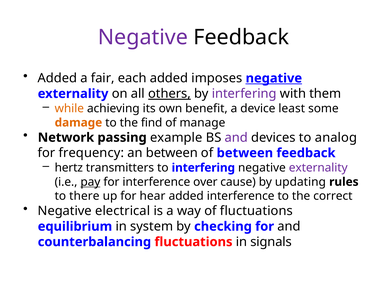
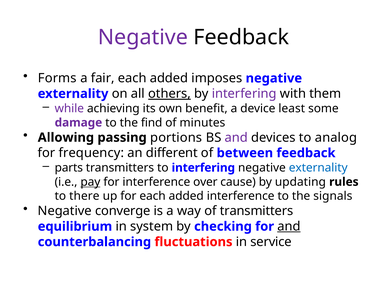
Added at (57, 78): Added -> Forms
negative at (274, 78) underline: present -> none
while colour: orange -> purple
damage colour: orange -> purple
manage: manage -> minutes
Network: Network -> Allowing
example: example -> portions
an between: between -> different
hertz: hertz -> parts
externality at (318, 168) colour: purple -> blue
for hear: hear -> each
correct: correct -> signals
electrical: electrical -> converge
of fluctuations: fluctuations -> transmitters
and at (289, 227) underline: none -> present
signals: signals -> service
